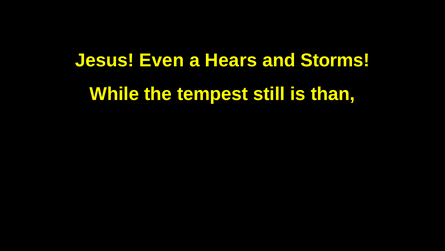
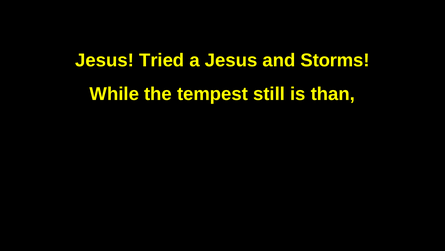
Even: Even -> Tried
a Hears: Hears -> Jesus
